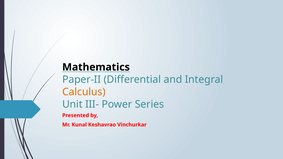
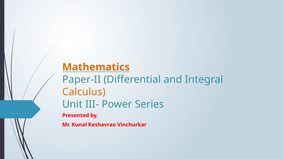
Mathematics colour: black -> orange
